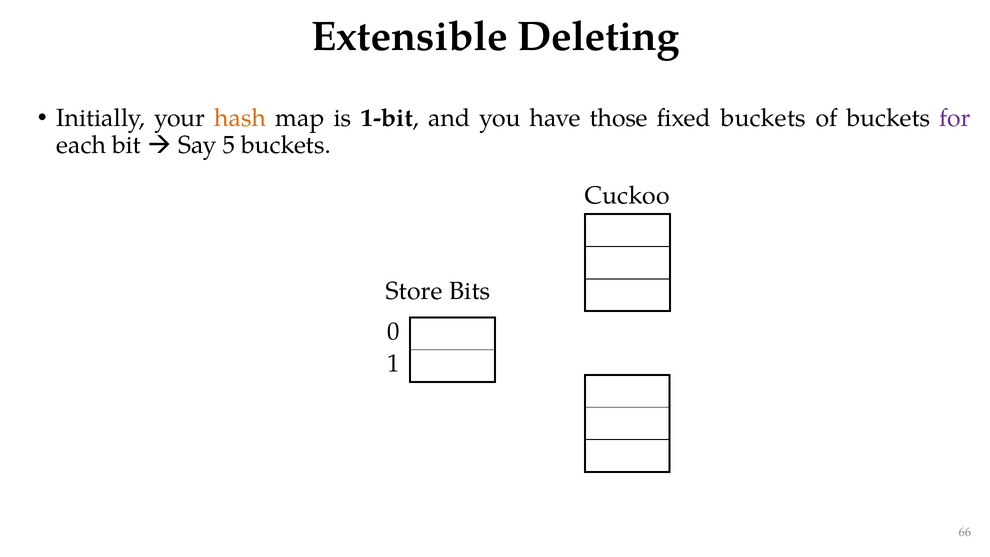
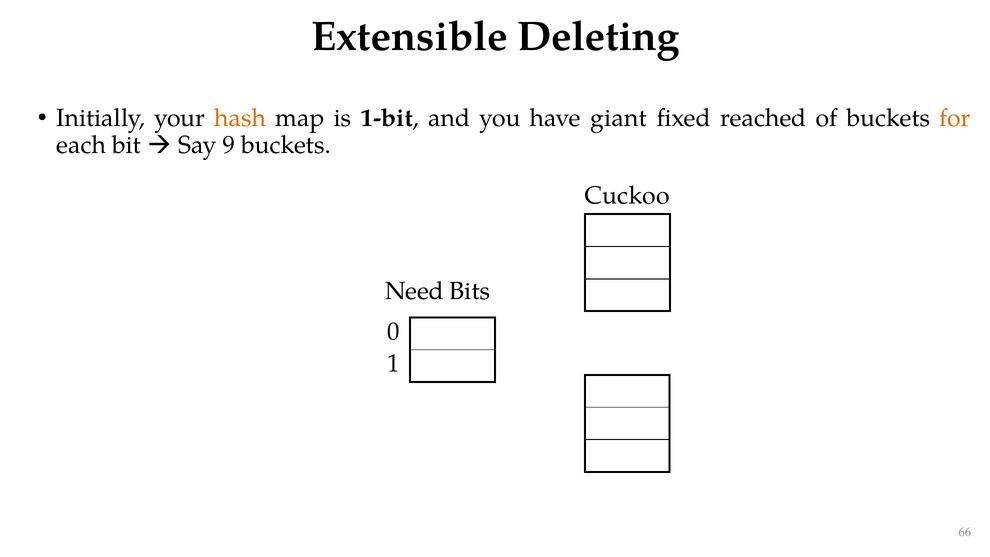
those: those -> giant
fixed buckets: buckets -> reached
for colour: purple -> orange
5: 5 -> 9
Store: Store -> Need
